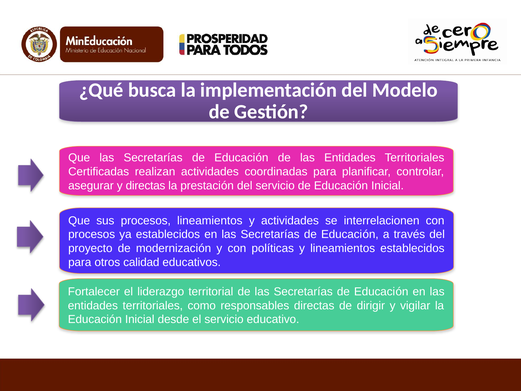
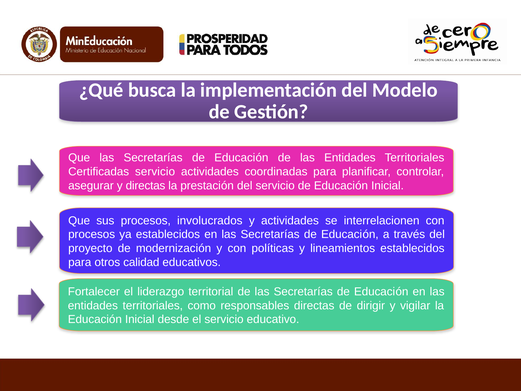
Certificadas realizan: realizan -> servicio
procesos lineamientos: lineamientos -> involucrados
